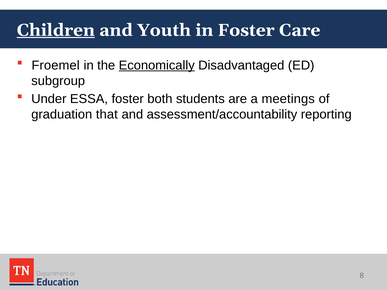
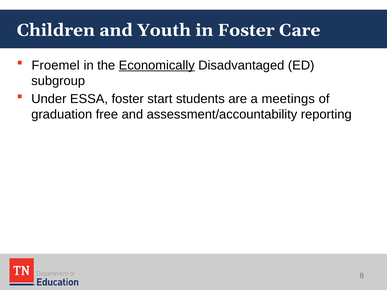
Children underline: present -> none
both: both -> start
that: that -> free
